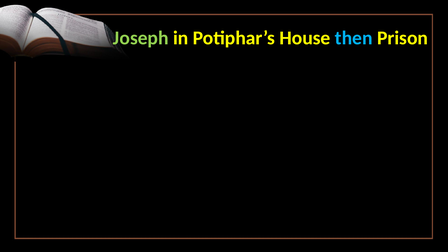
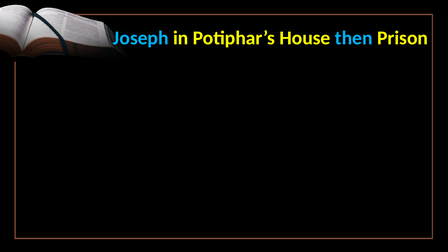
Joseph colour: light green -> light blue
